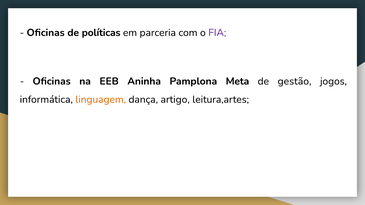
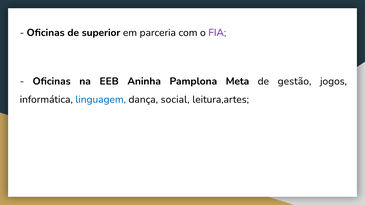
políticas: políticas -> superior
linguagem colour: orange -> blue
artigo: artigo -> social
